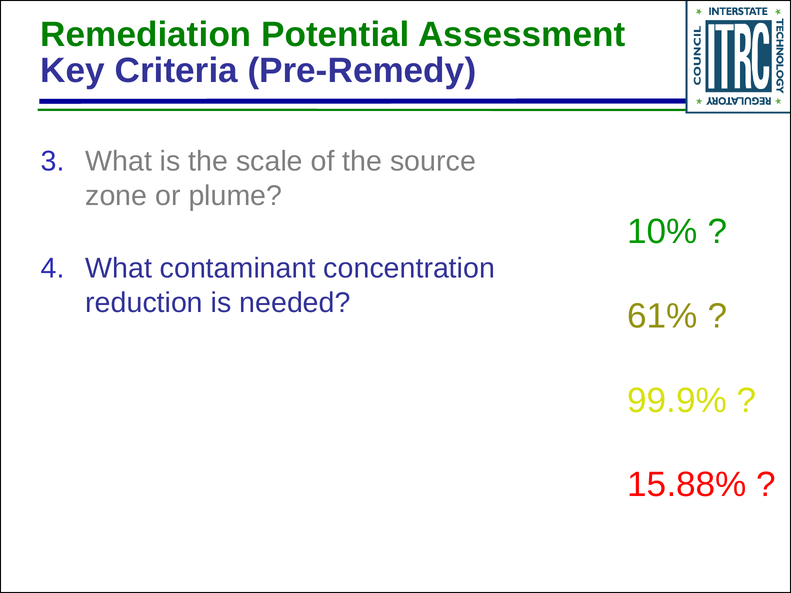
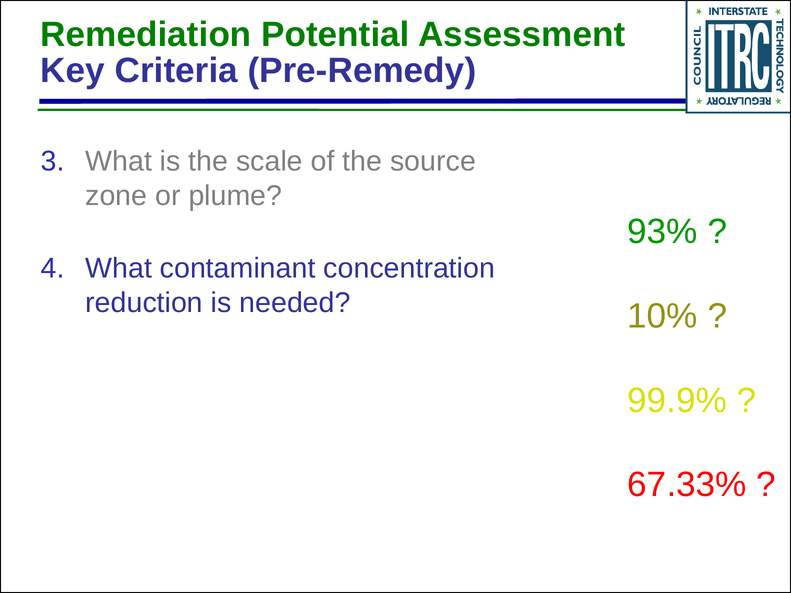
10%: 10% -> 93%
61%: 61% -> 10%
15.88%: 15.88% -> 67.33%
